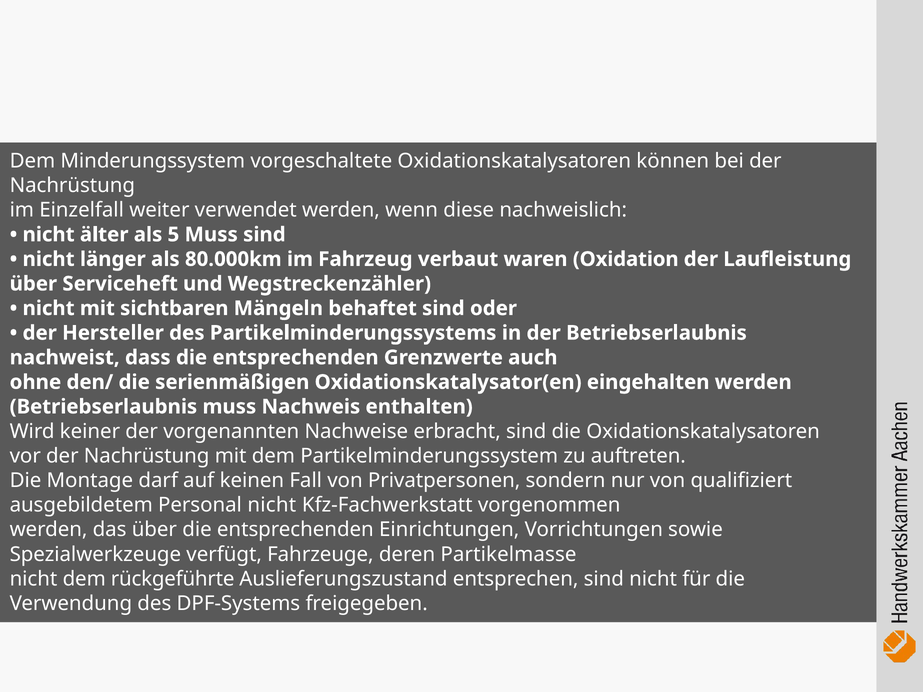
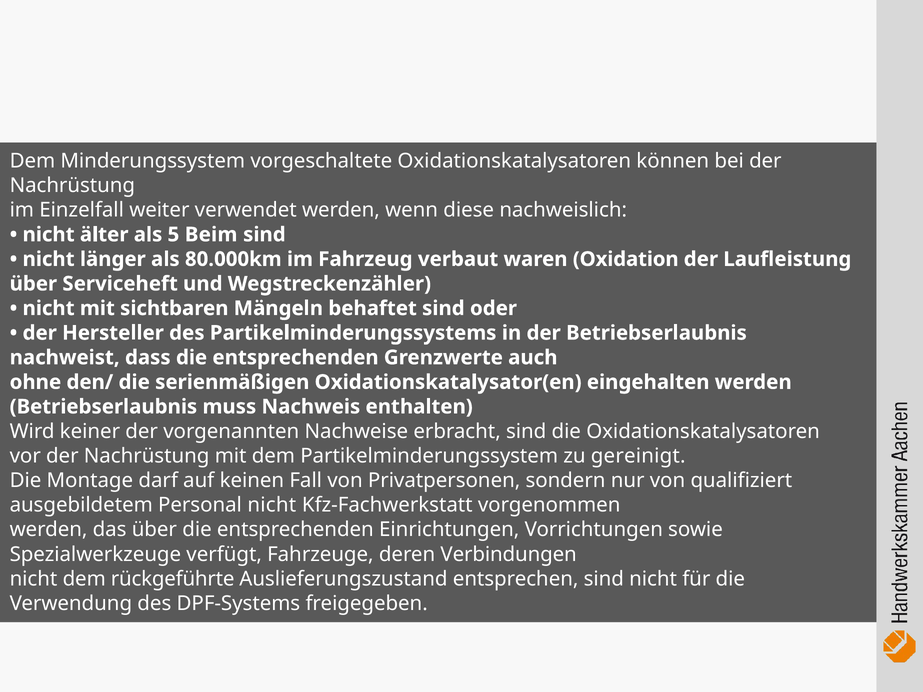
5 Muss: Muss -> Beim
auftreten: auftreten -> gereinigt
Partikelmasse: Partikelmasse -> Verbindungen
